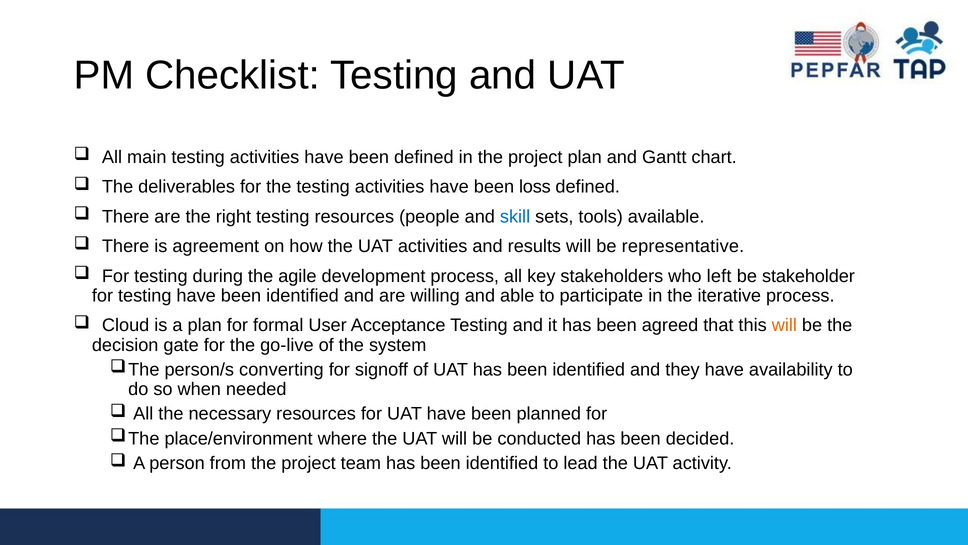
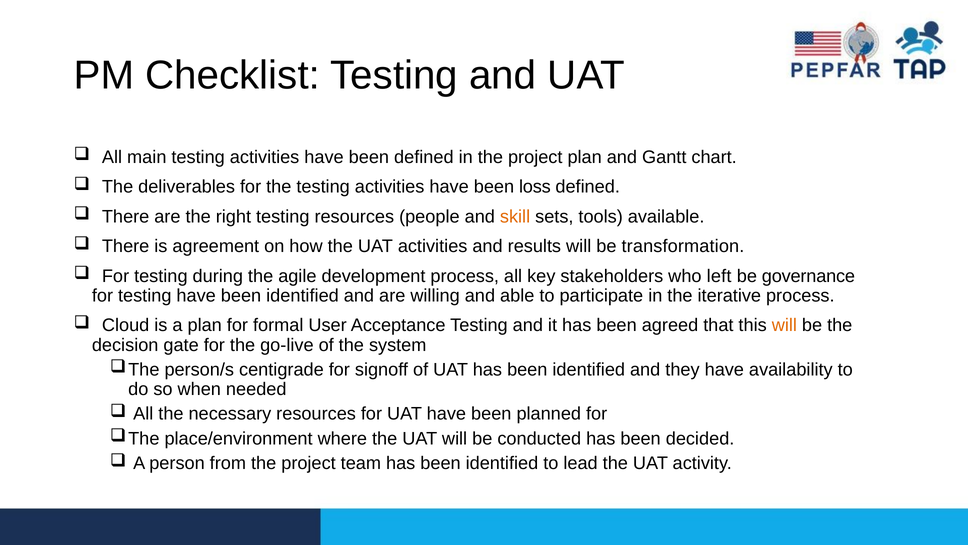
skill colour: blue -> orange
representative: representative -> transformation
stakeholder: stakeholder -> governance
converting: converting -> centigrade
